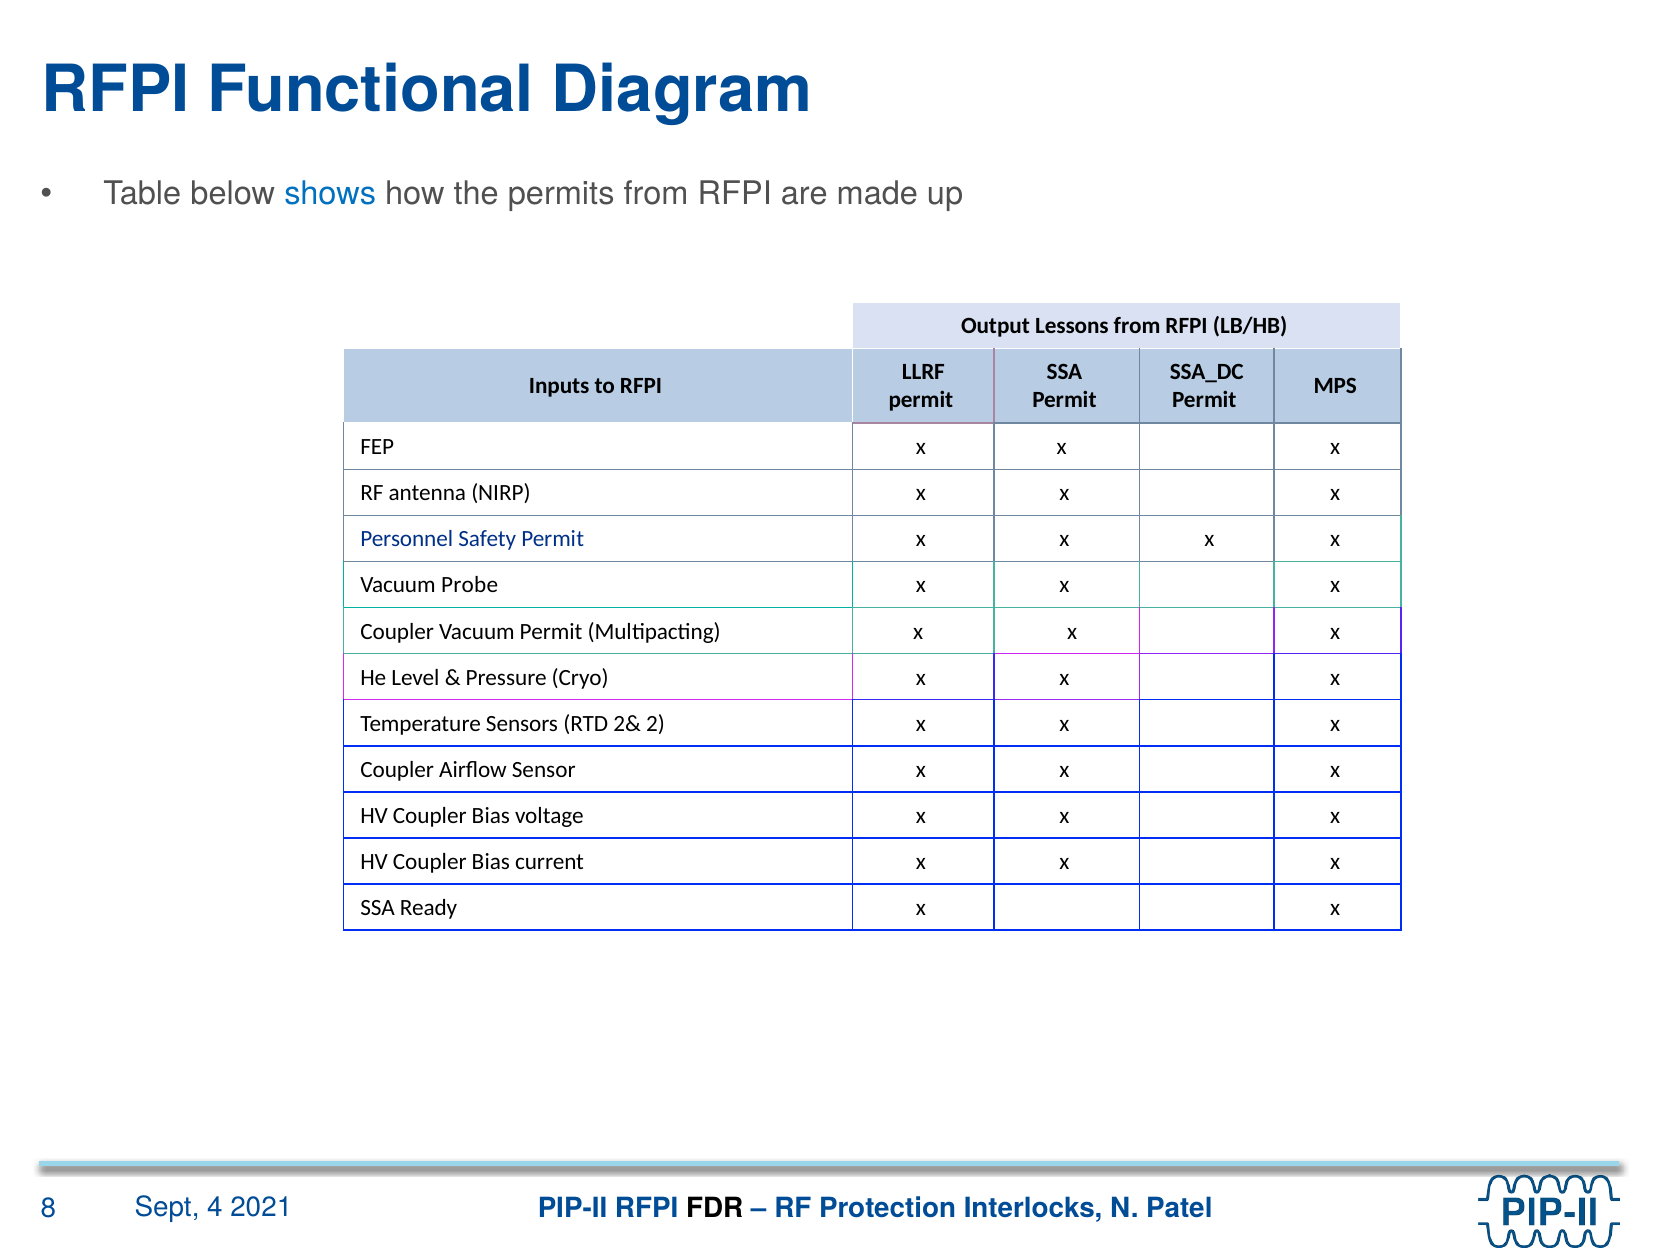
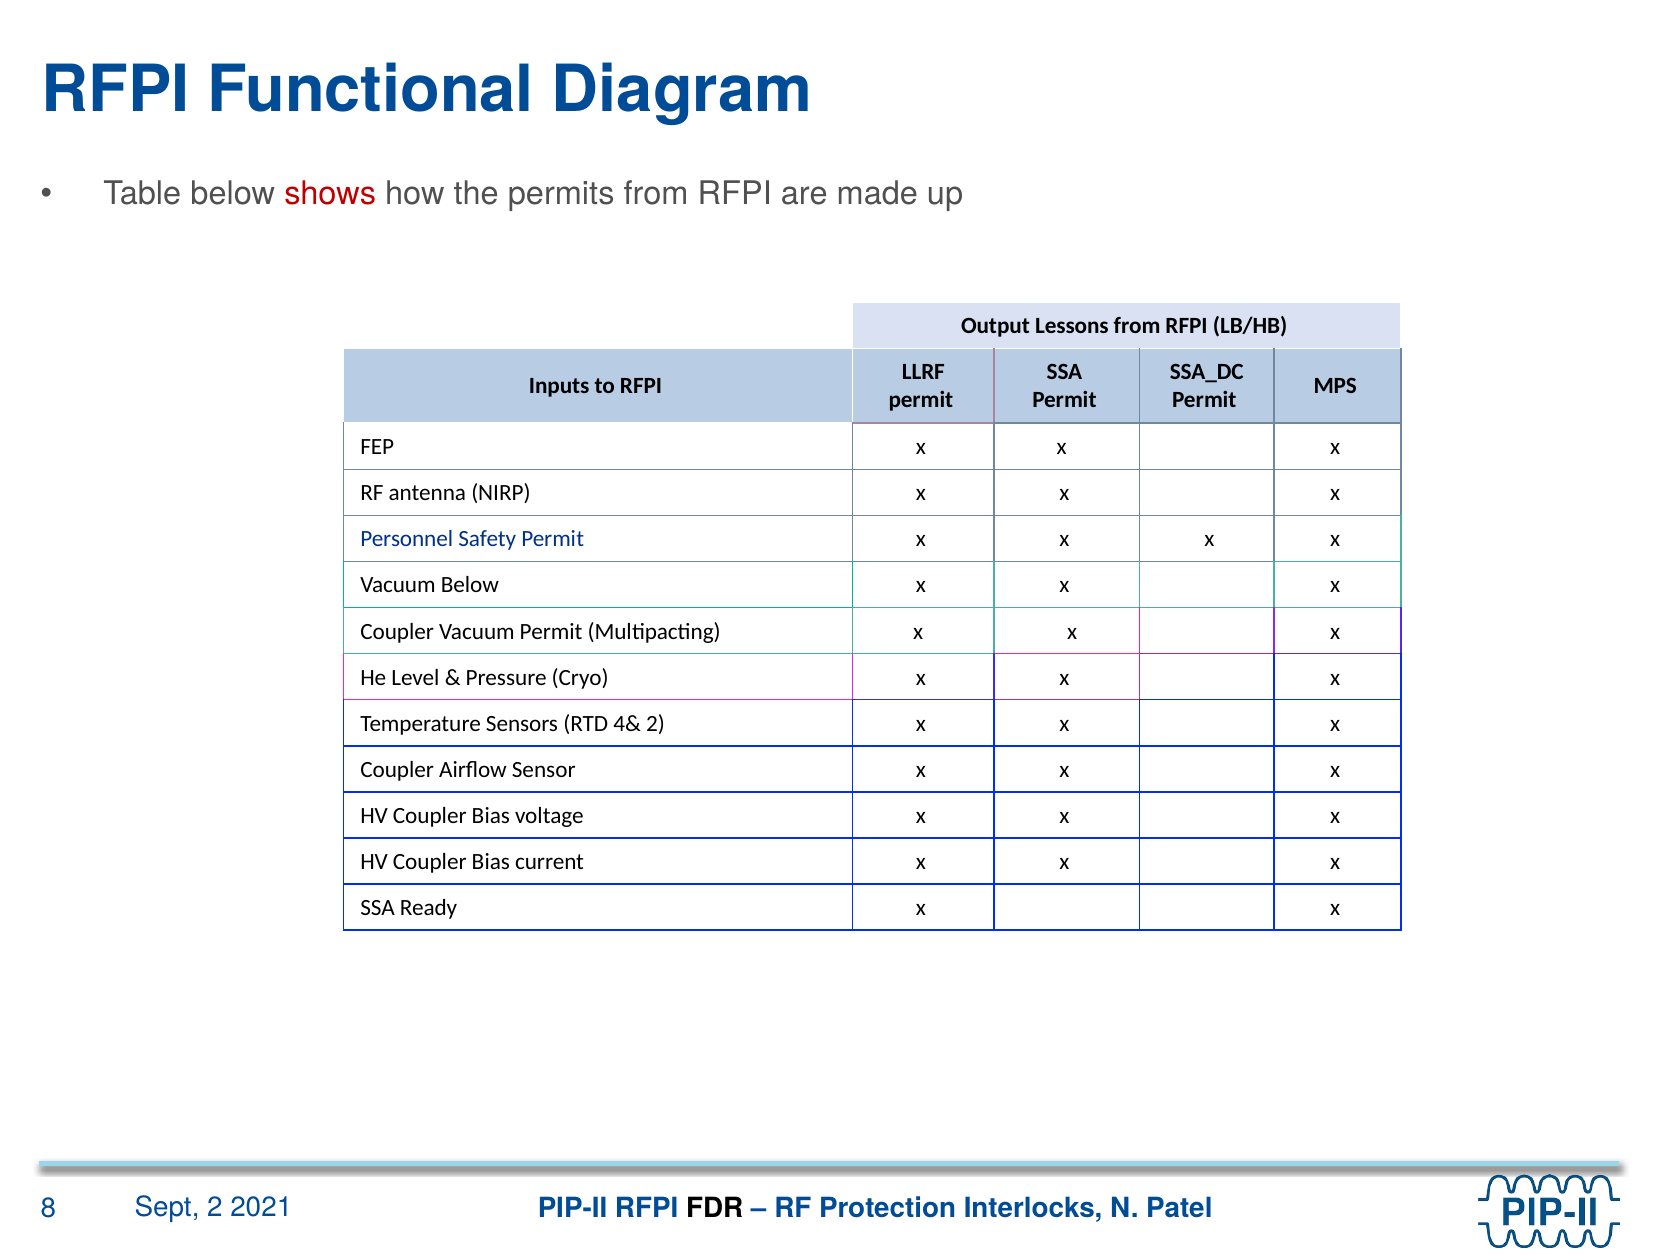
shows colour: blue -> red
Vacuum Probe: Probe -> Below
2&: 2& -> 4&
Sept 4: 4 -> 2
